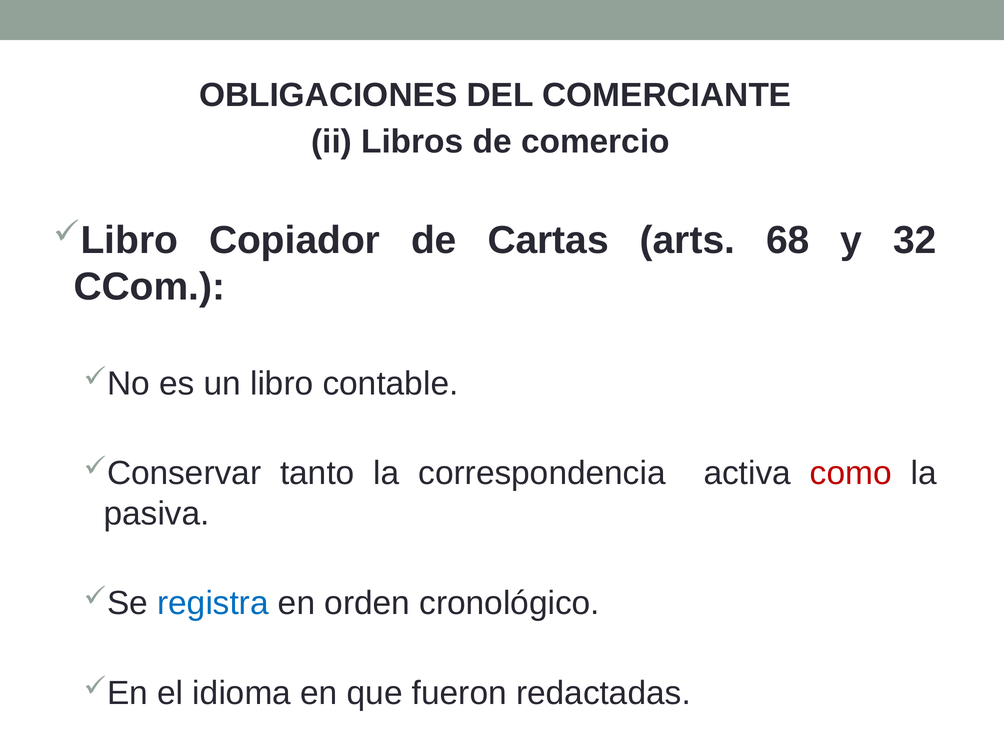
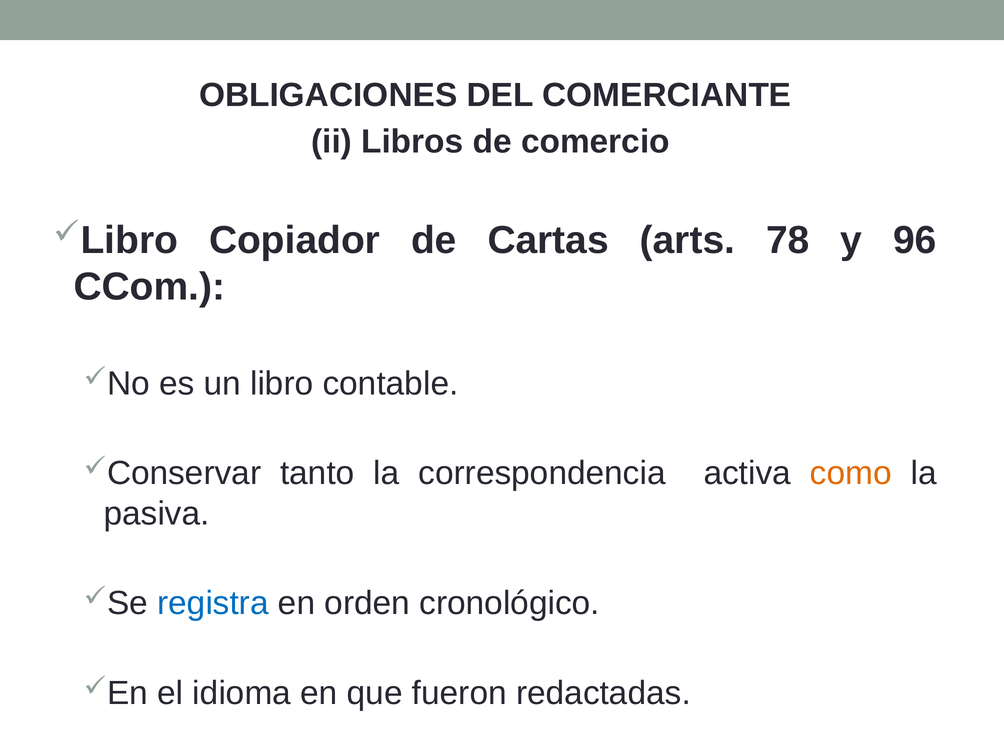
68: 68 -> 78
32: 32 -> 96
como colour: red -> orange
